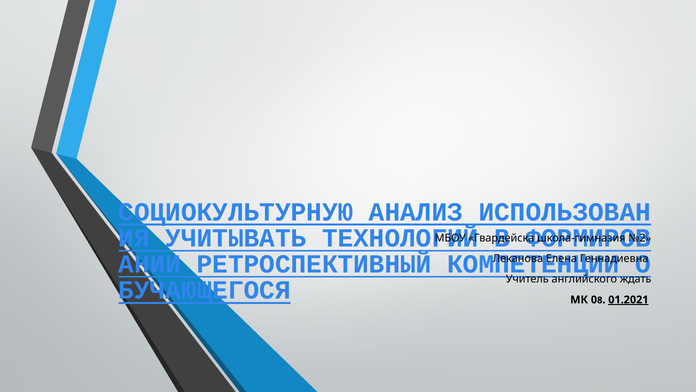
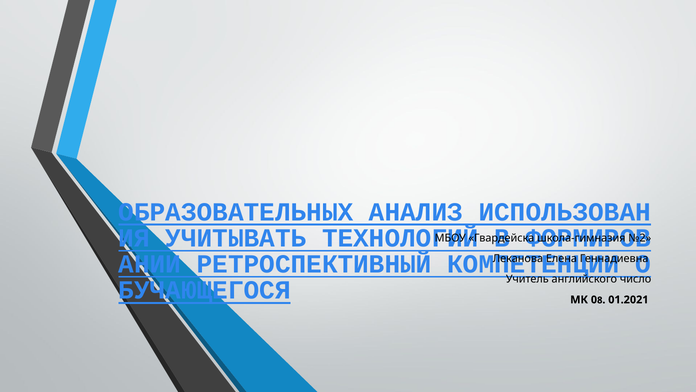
СОЦИОКУЛЬТУРНУЮ: СОЦИОКУЛЬТУРНУЮ -> ОБРАЗОВАТЕЛЬНЫХ
ждать: ждать -> число
01.2021 underline: present -> none
